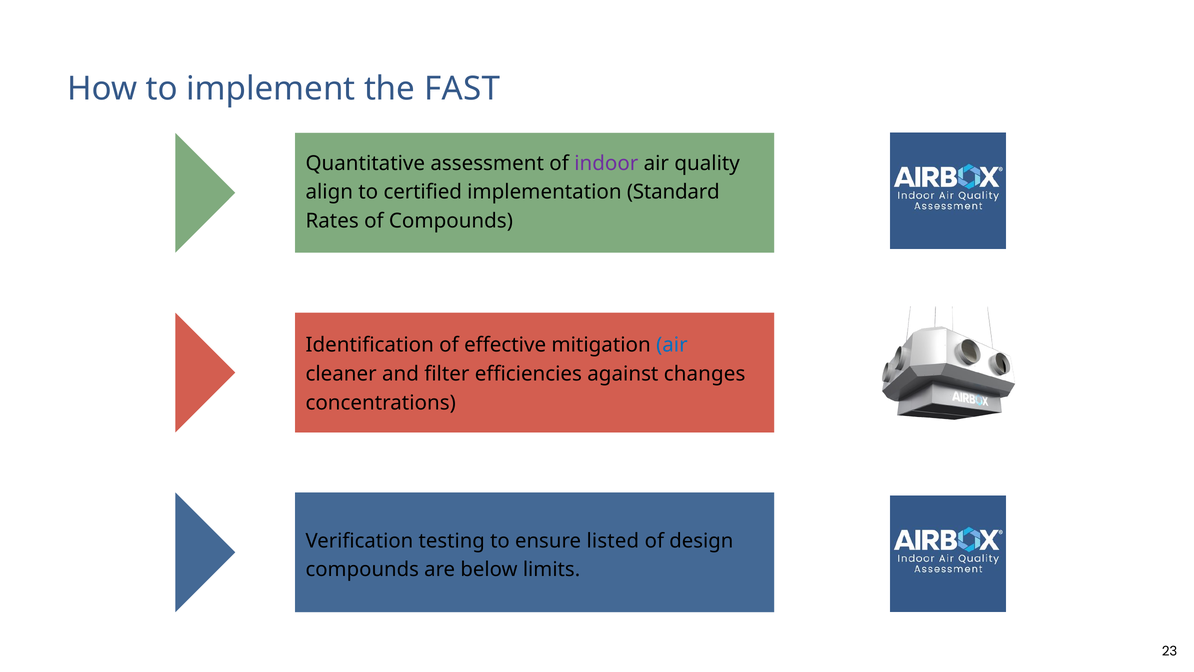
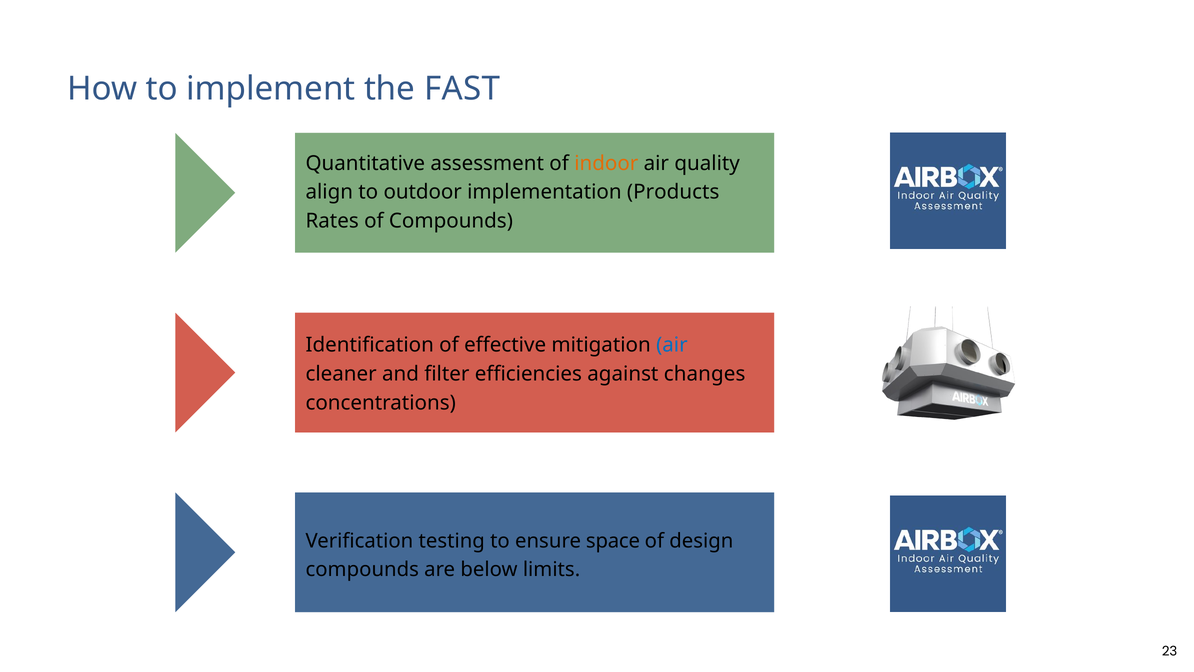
indoor colour: purple -> orange
certified: certified -> outdoor
Standard: Standard -> Products
listed: listed -> space
